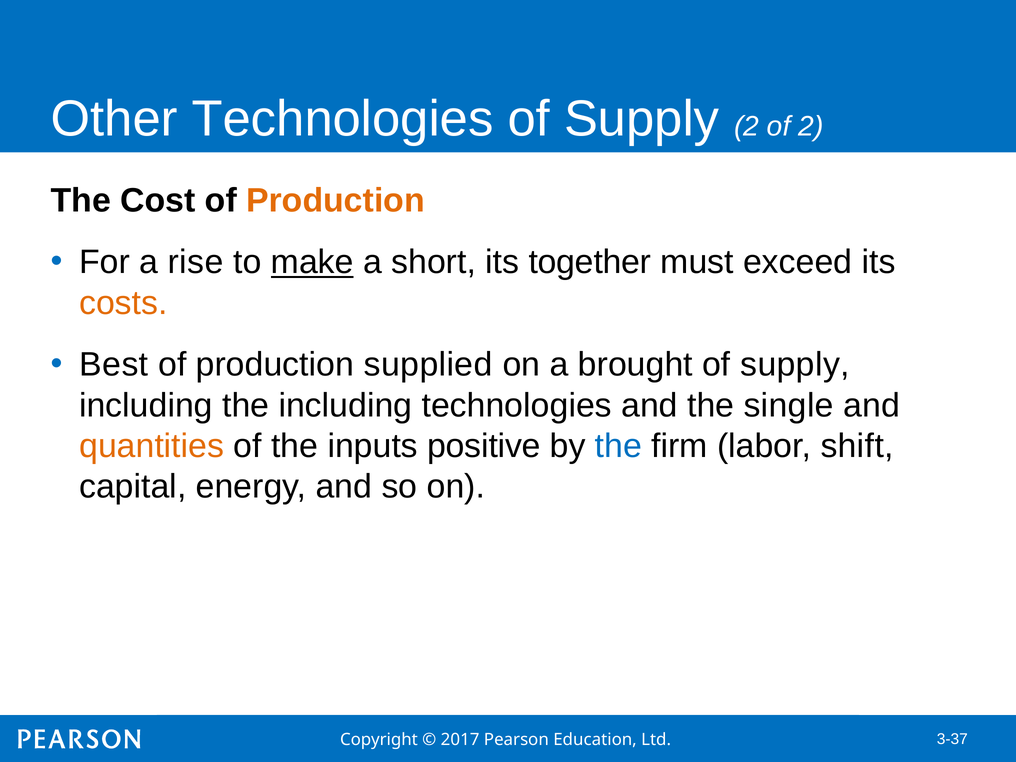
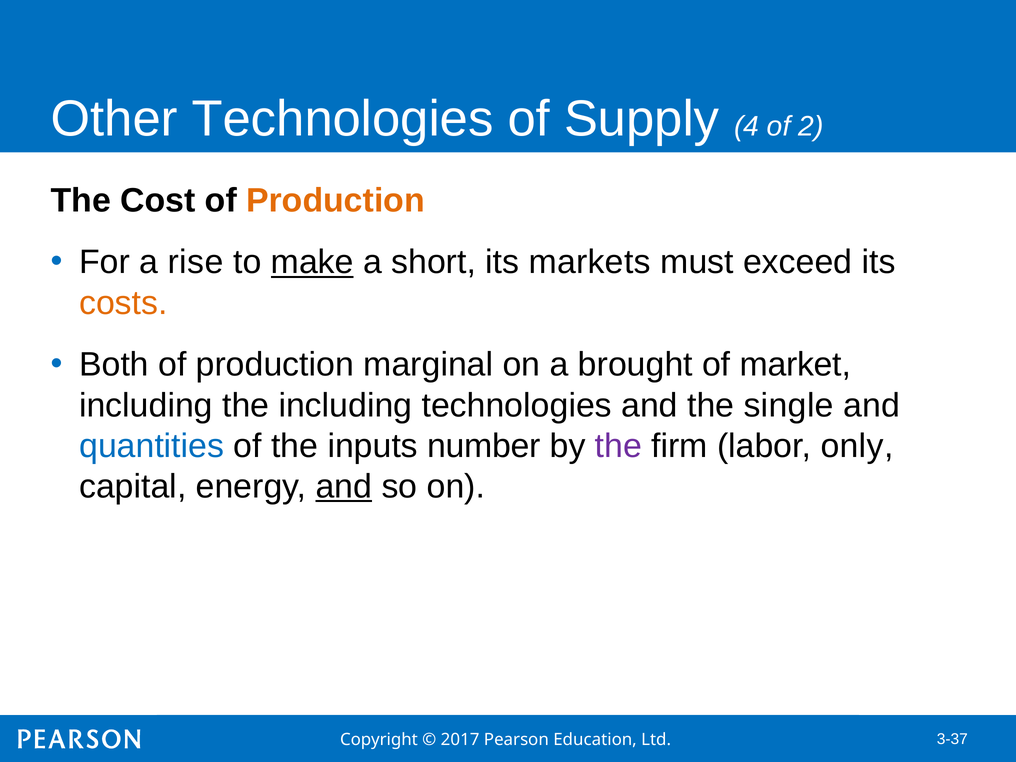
Supply 2: 2 -> 4
together: together -> markets
Best: Best -> Both
supplied: supplied -> marginal
supply at (795, 365): supply -> market
quantities colour: orange -> blue
positive: positive -> number
the at (618, 446) colour: blue -> purple
shift: shift -> only
and at (344, 487) underline: none -> present
